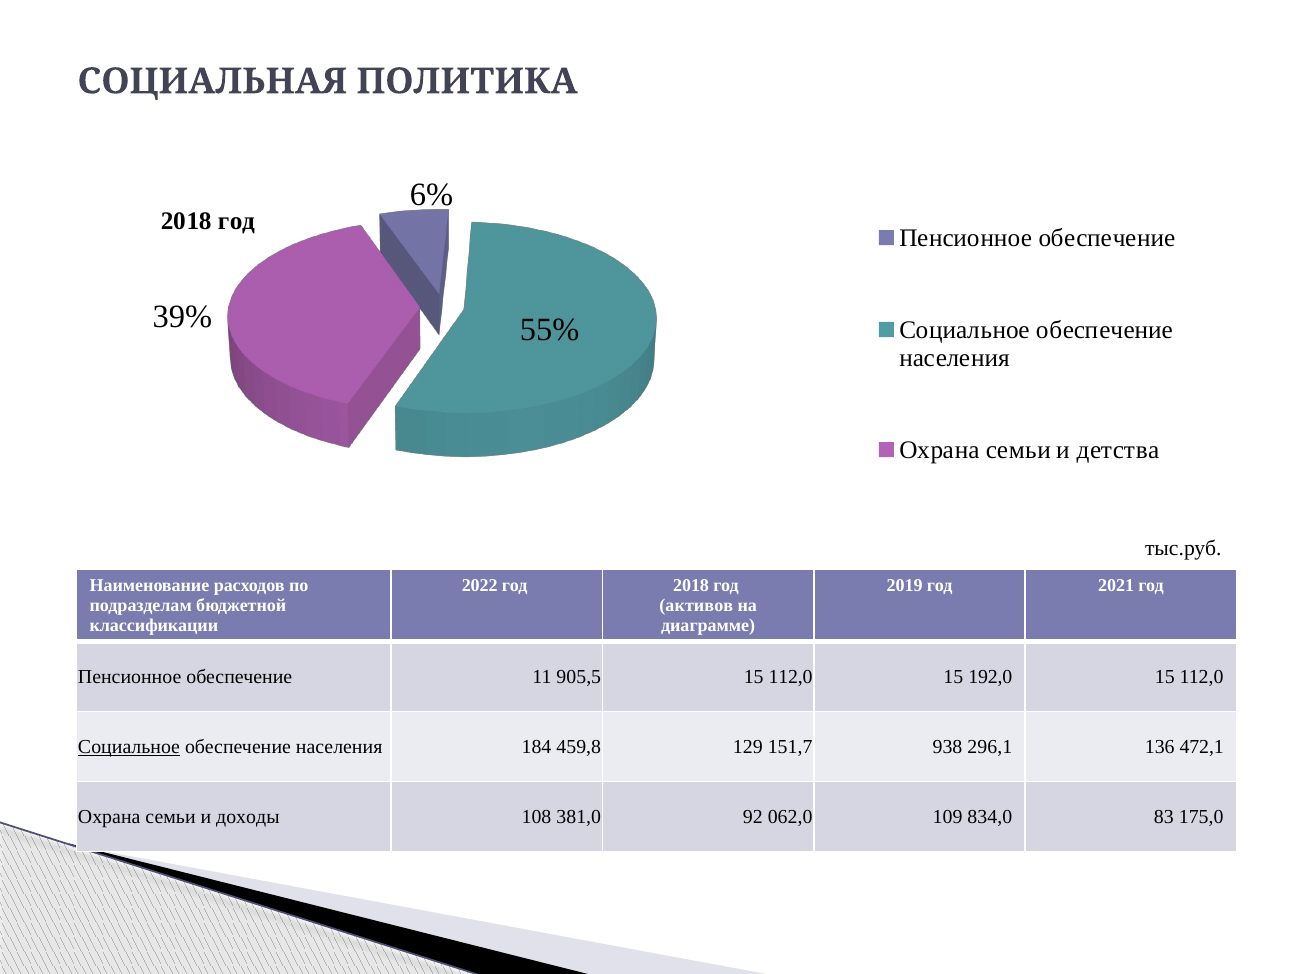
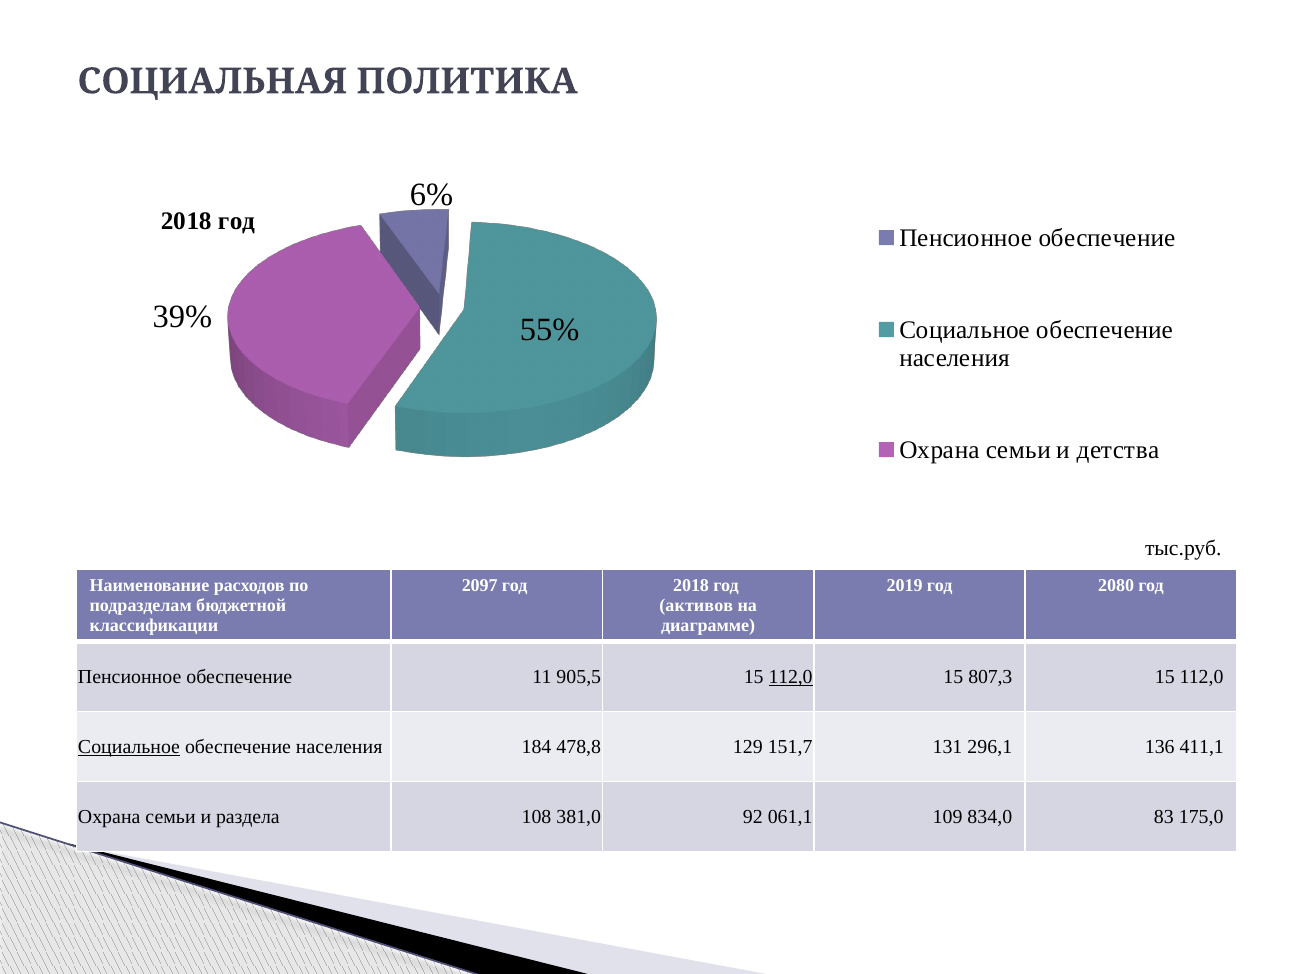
2022: 2022 -> 2097
2021: 2021 -> 2080
112,0 at (791, 677) underline: none -> present
192,0: 192,0 -> 807,3
459,8: 459,8 -> 478,8
938: 938 -> 131
472,1: 472,1 -> 411,1
доходы: доходы -> раздела
062,0: 062,0 -> 061,1
